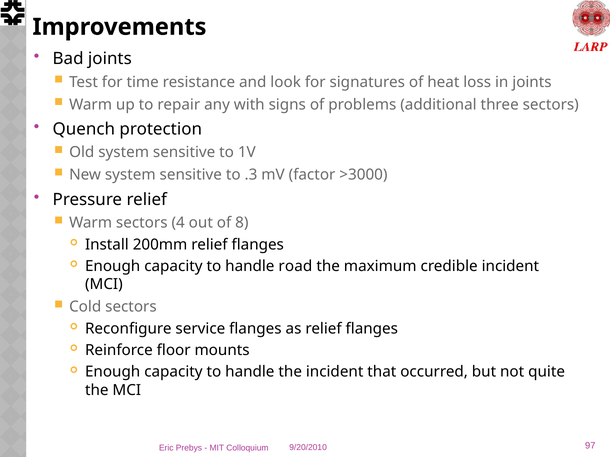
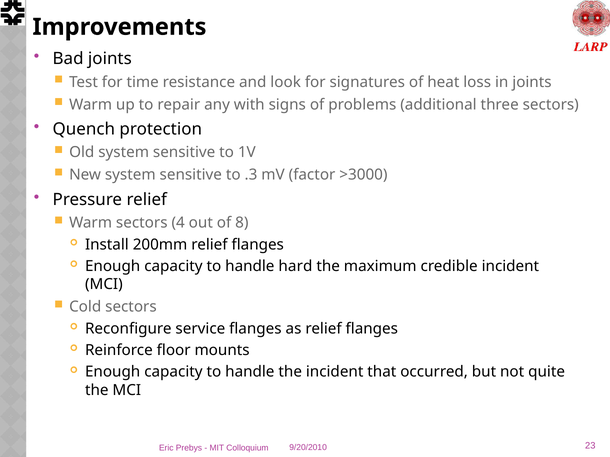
road: road -> hard
97: 97 -> 23
